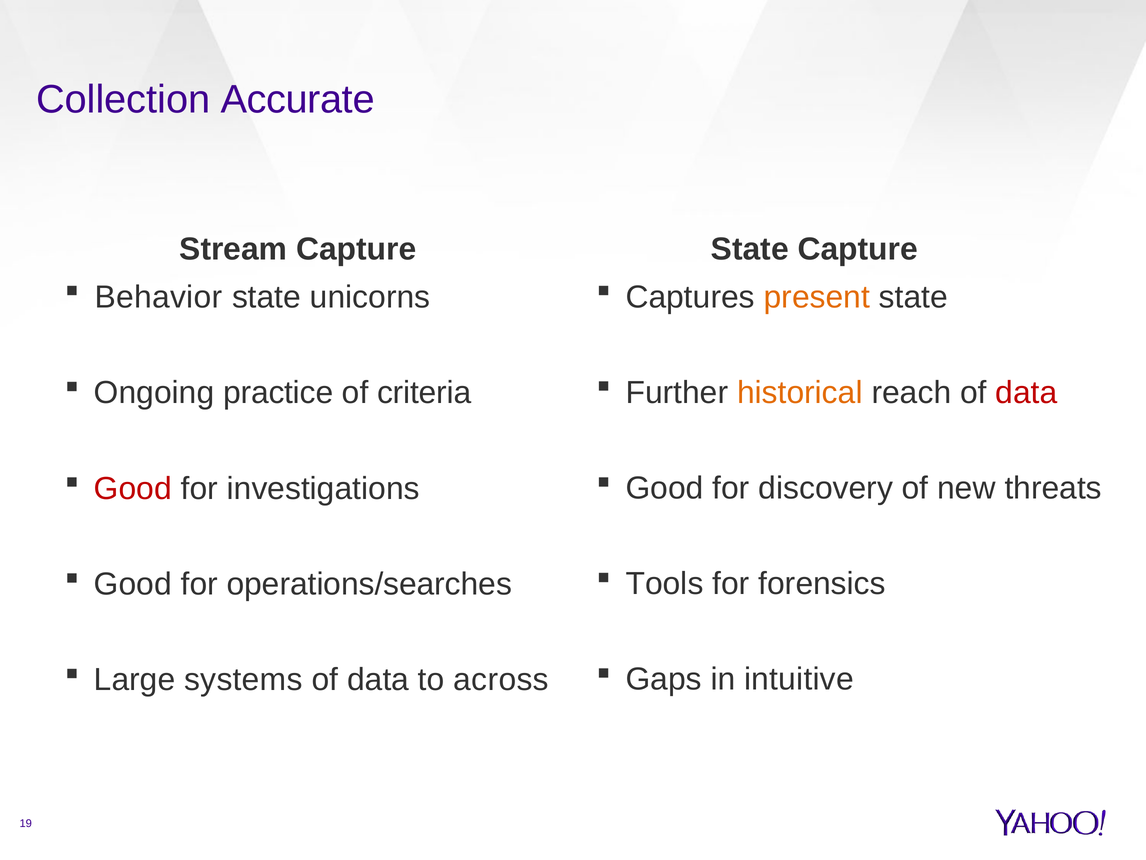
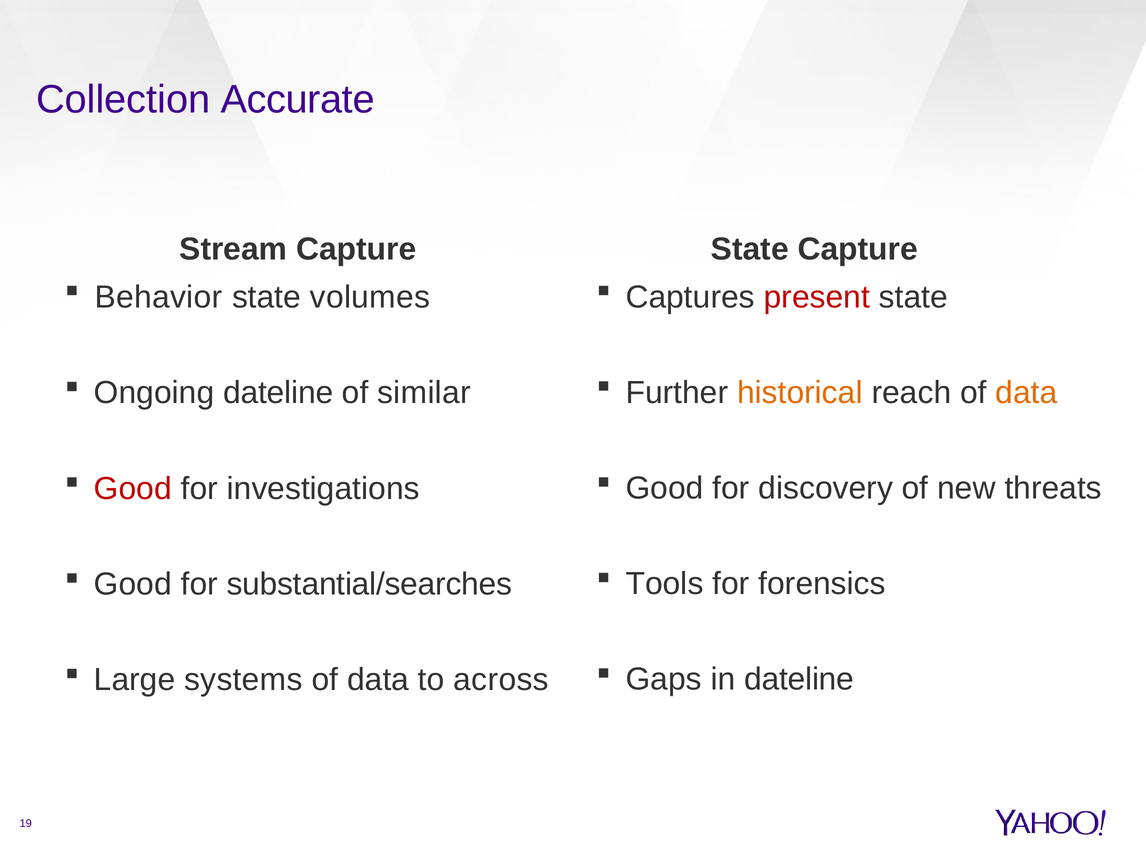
present colour: orange -> red
unicorns: unicorns -> volumes
data at (1026, 392) colour: red -> orange
Ongoing practice: practice -> dateline
criteria: criteria -> similar
operations/searches: operations/searches -> substantial/searches
in intuitive: intuitive -> dateline
